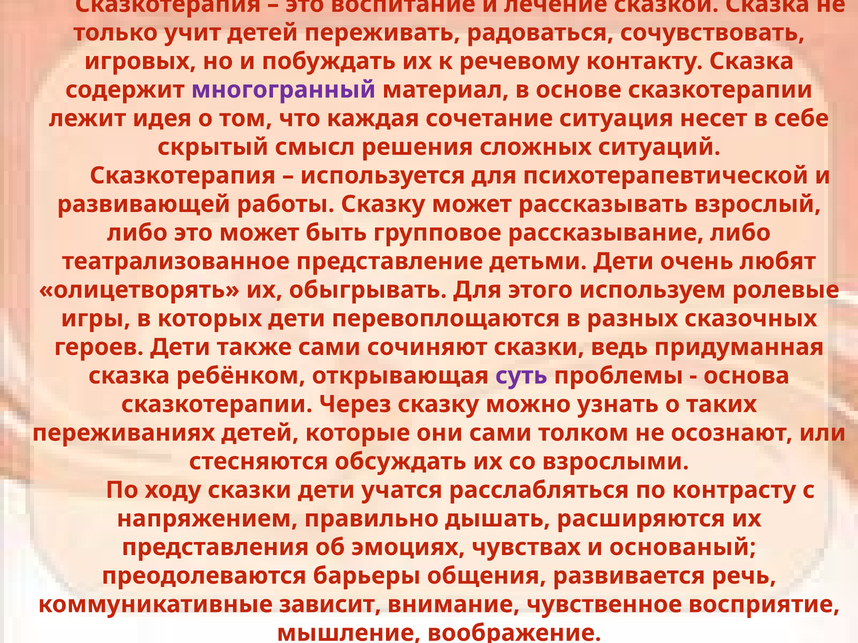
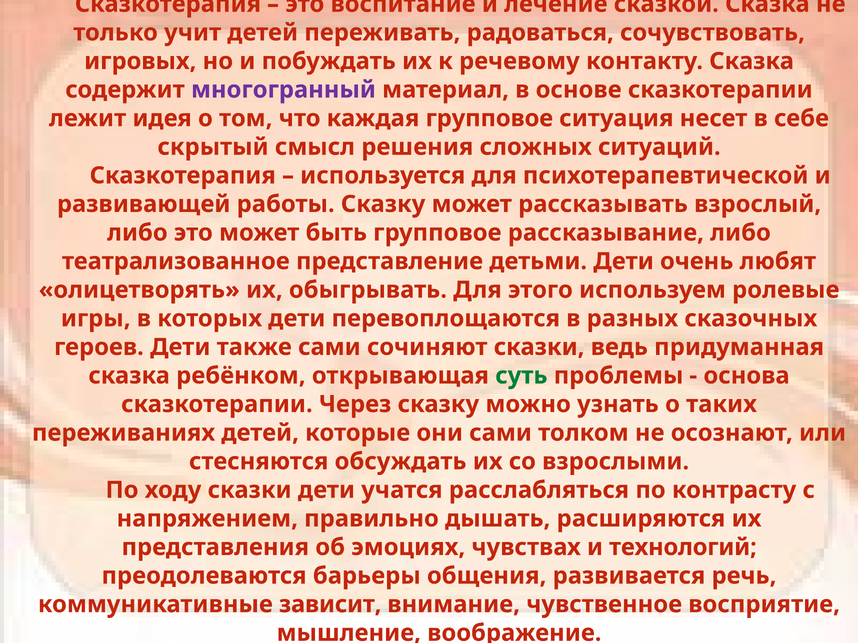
каждая сочетание: сочетание -> групповое
суть colour: purple -> green
основаный: основаный -> технологий
